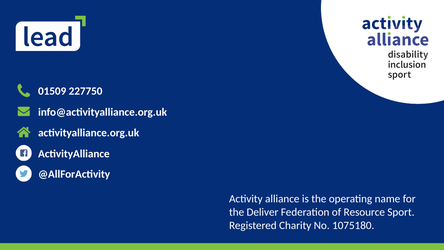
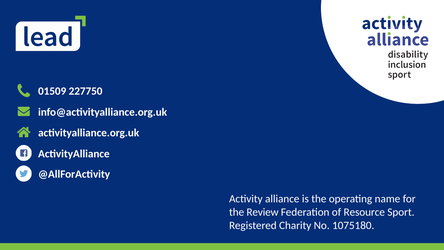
Deliver: Deliver -> Review
